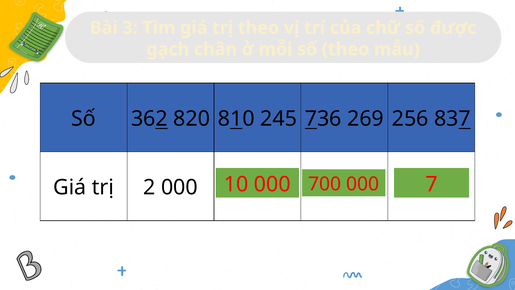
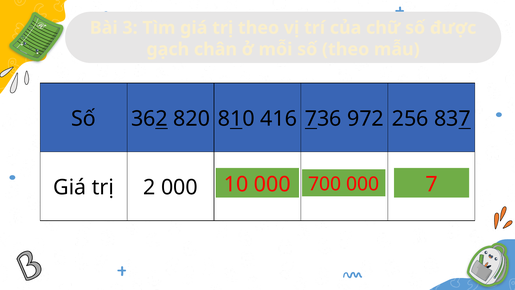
245: 245 -> 416
269: 269 -> 972
